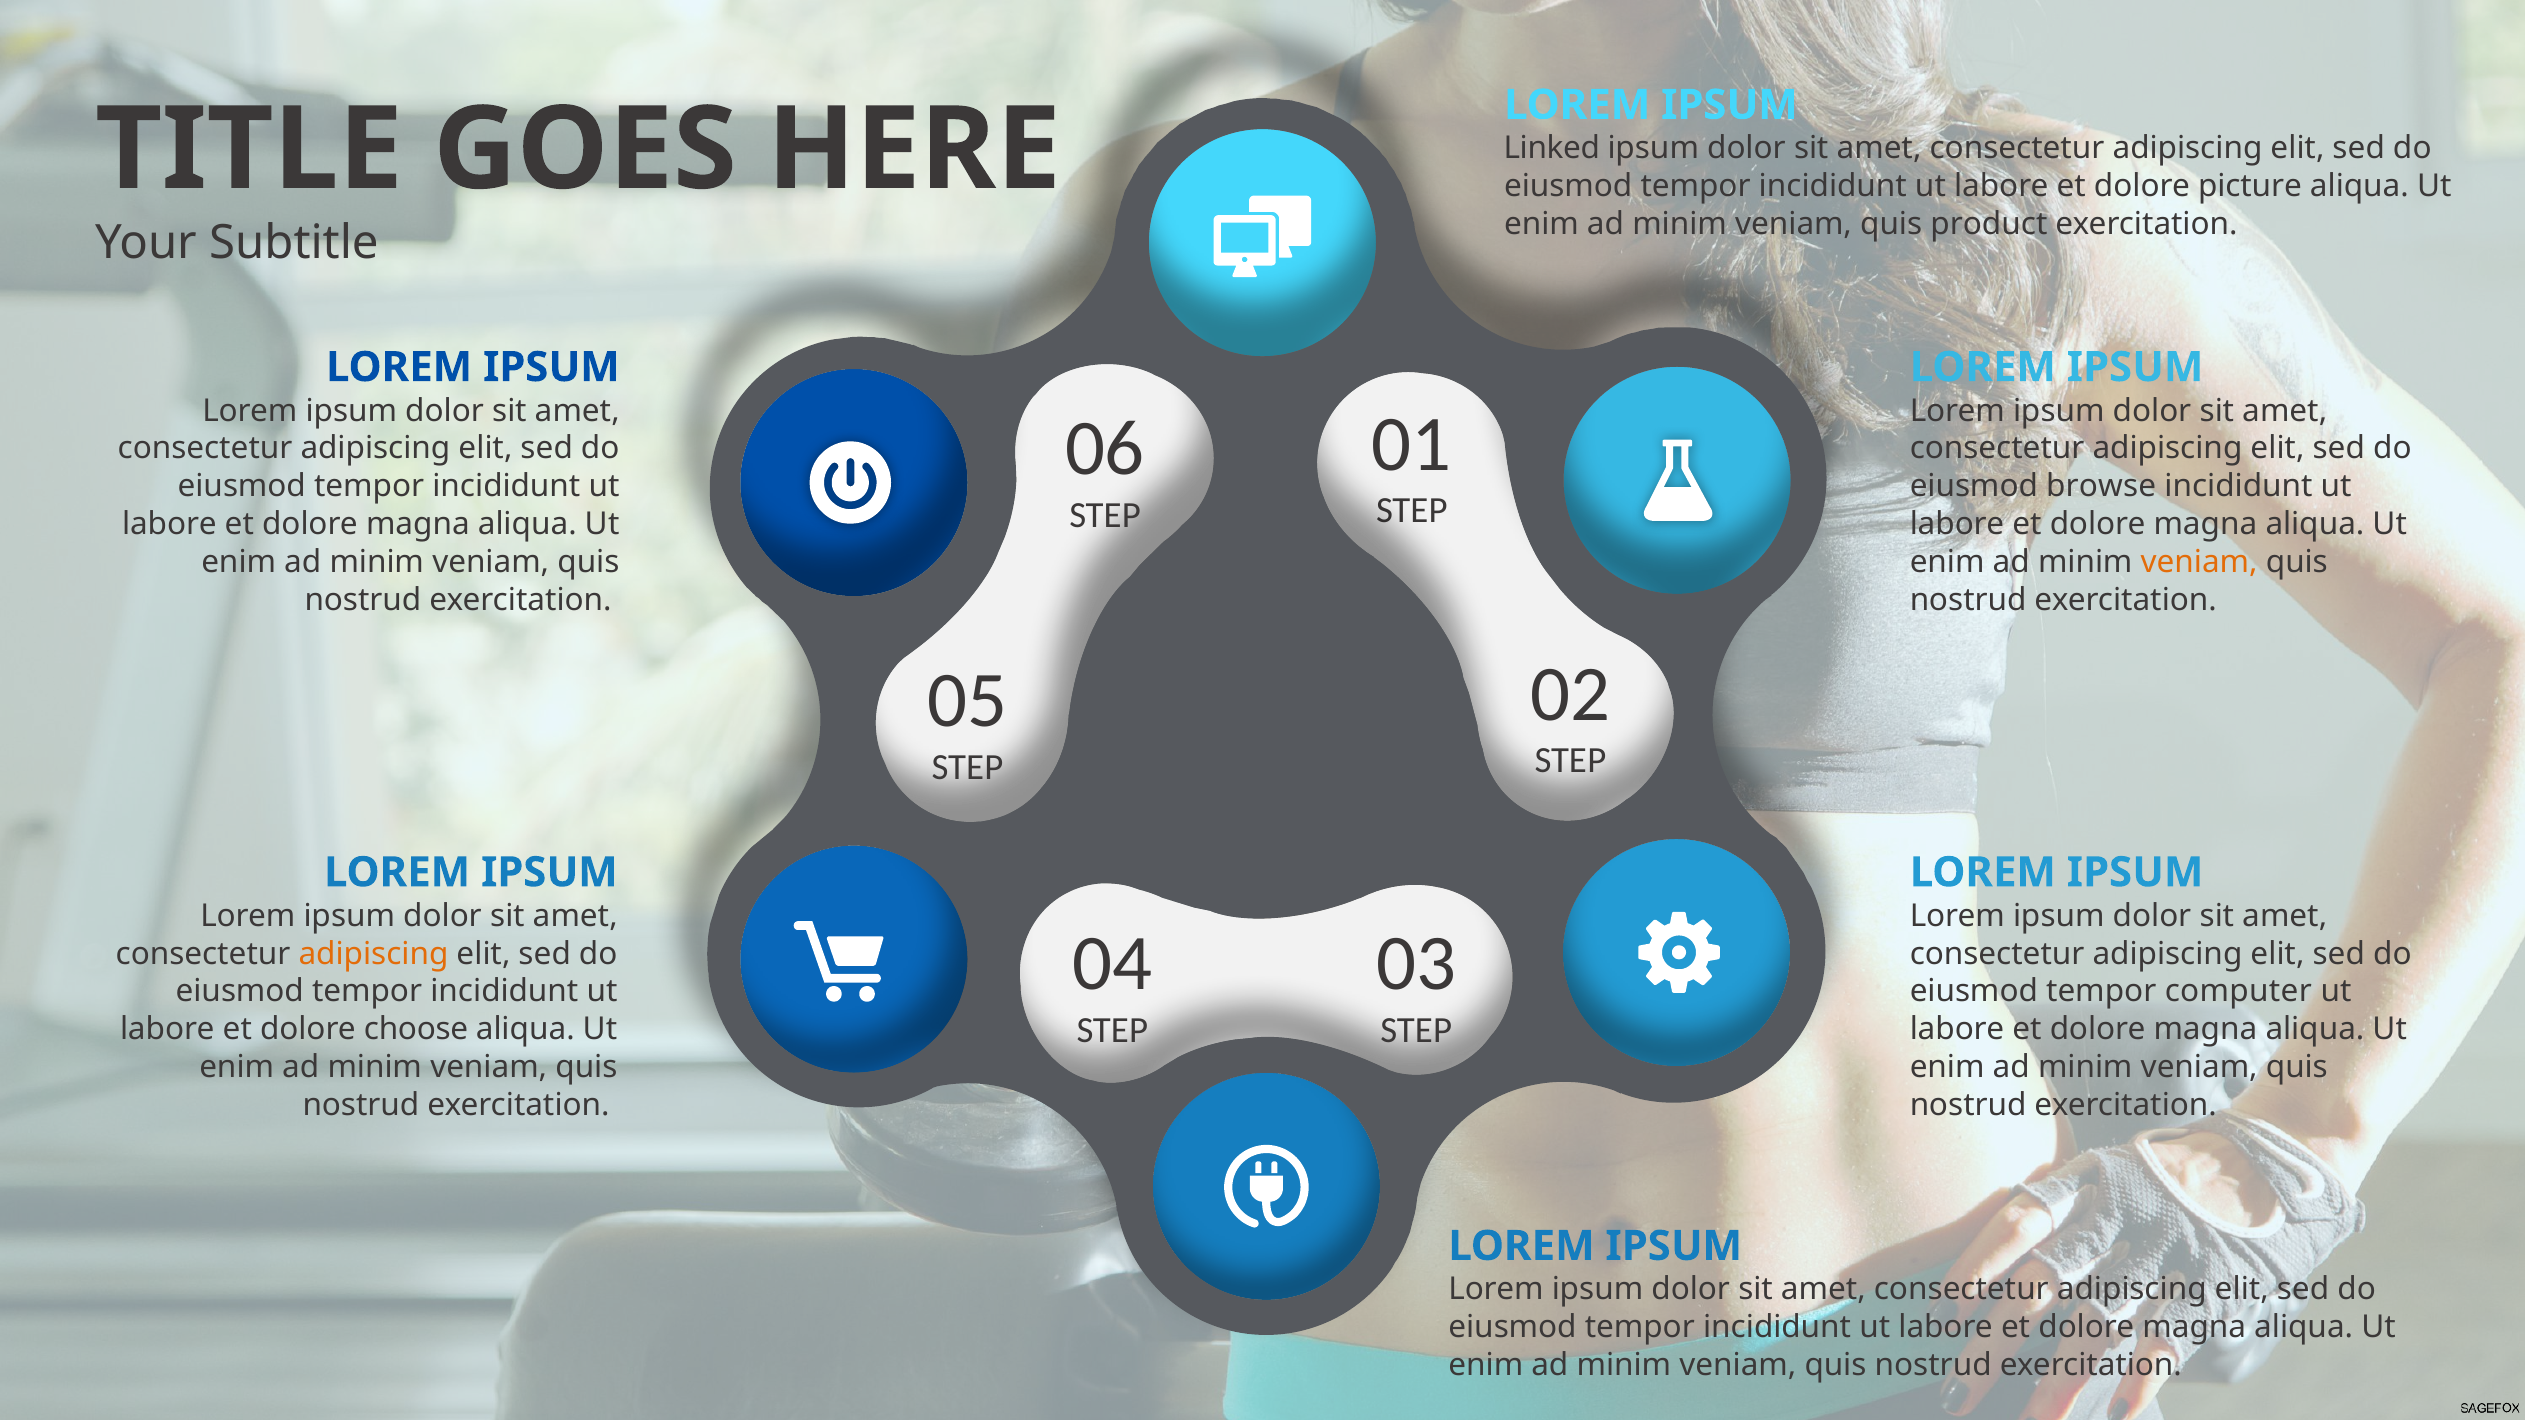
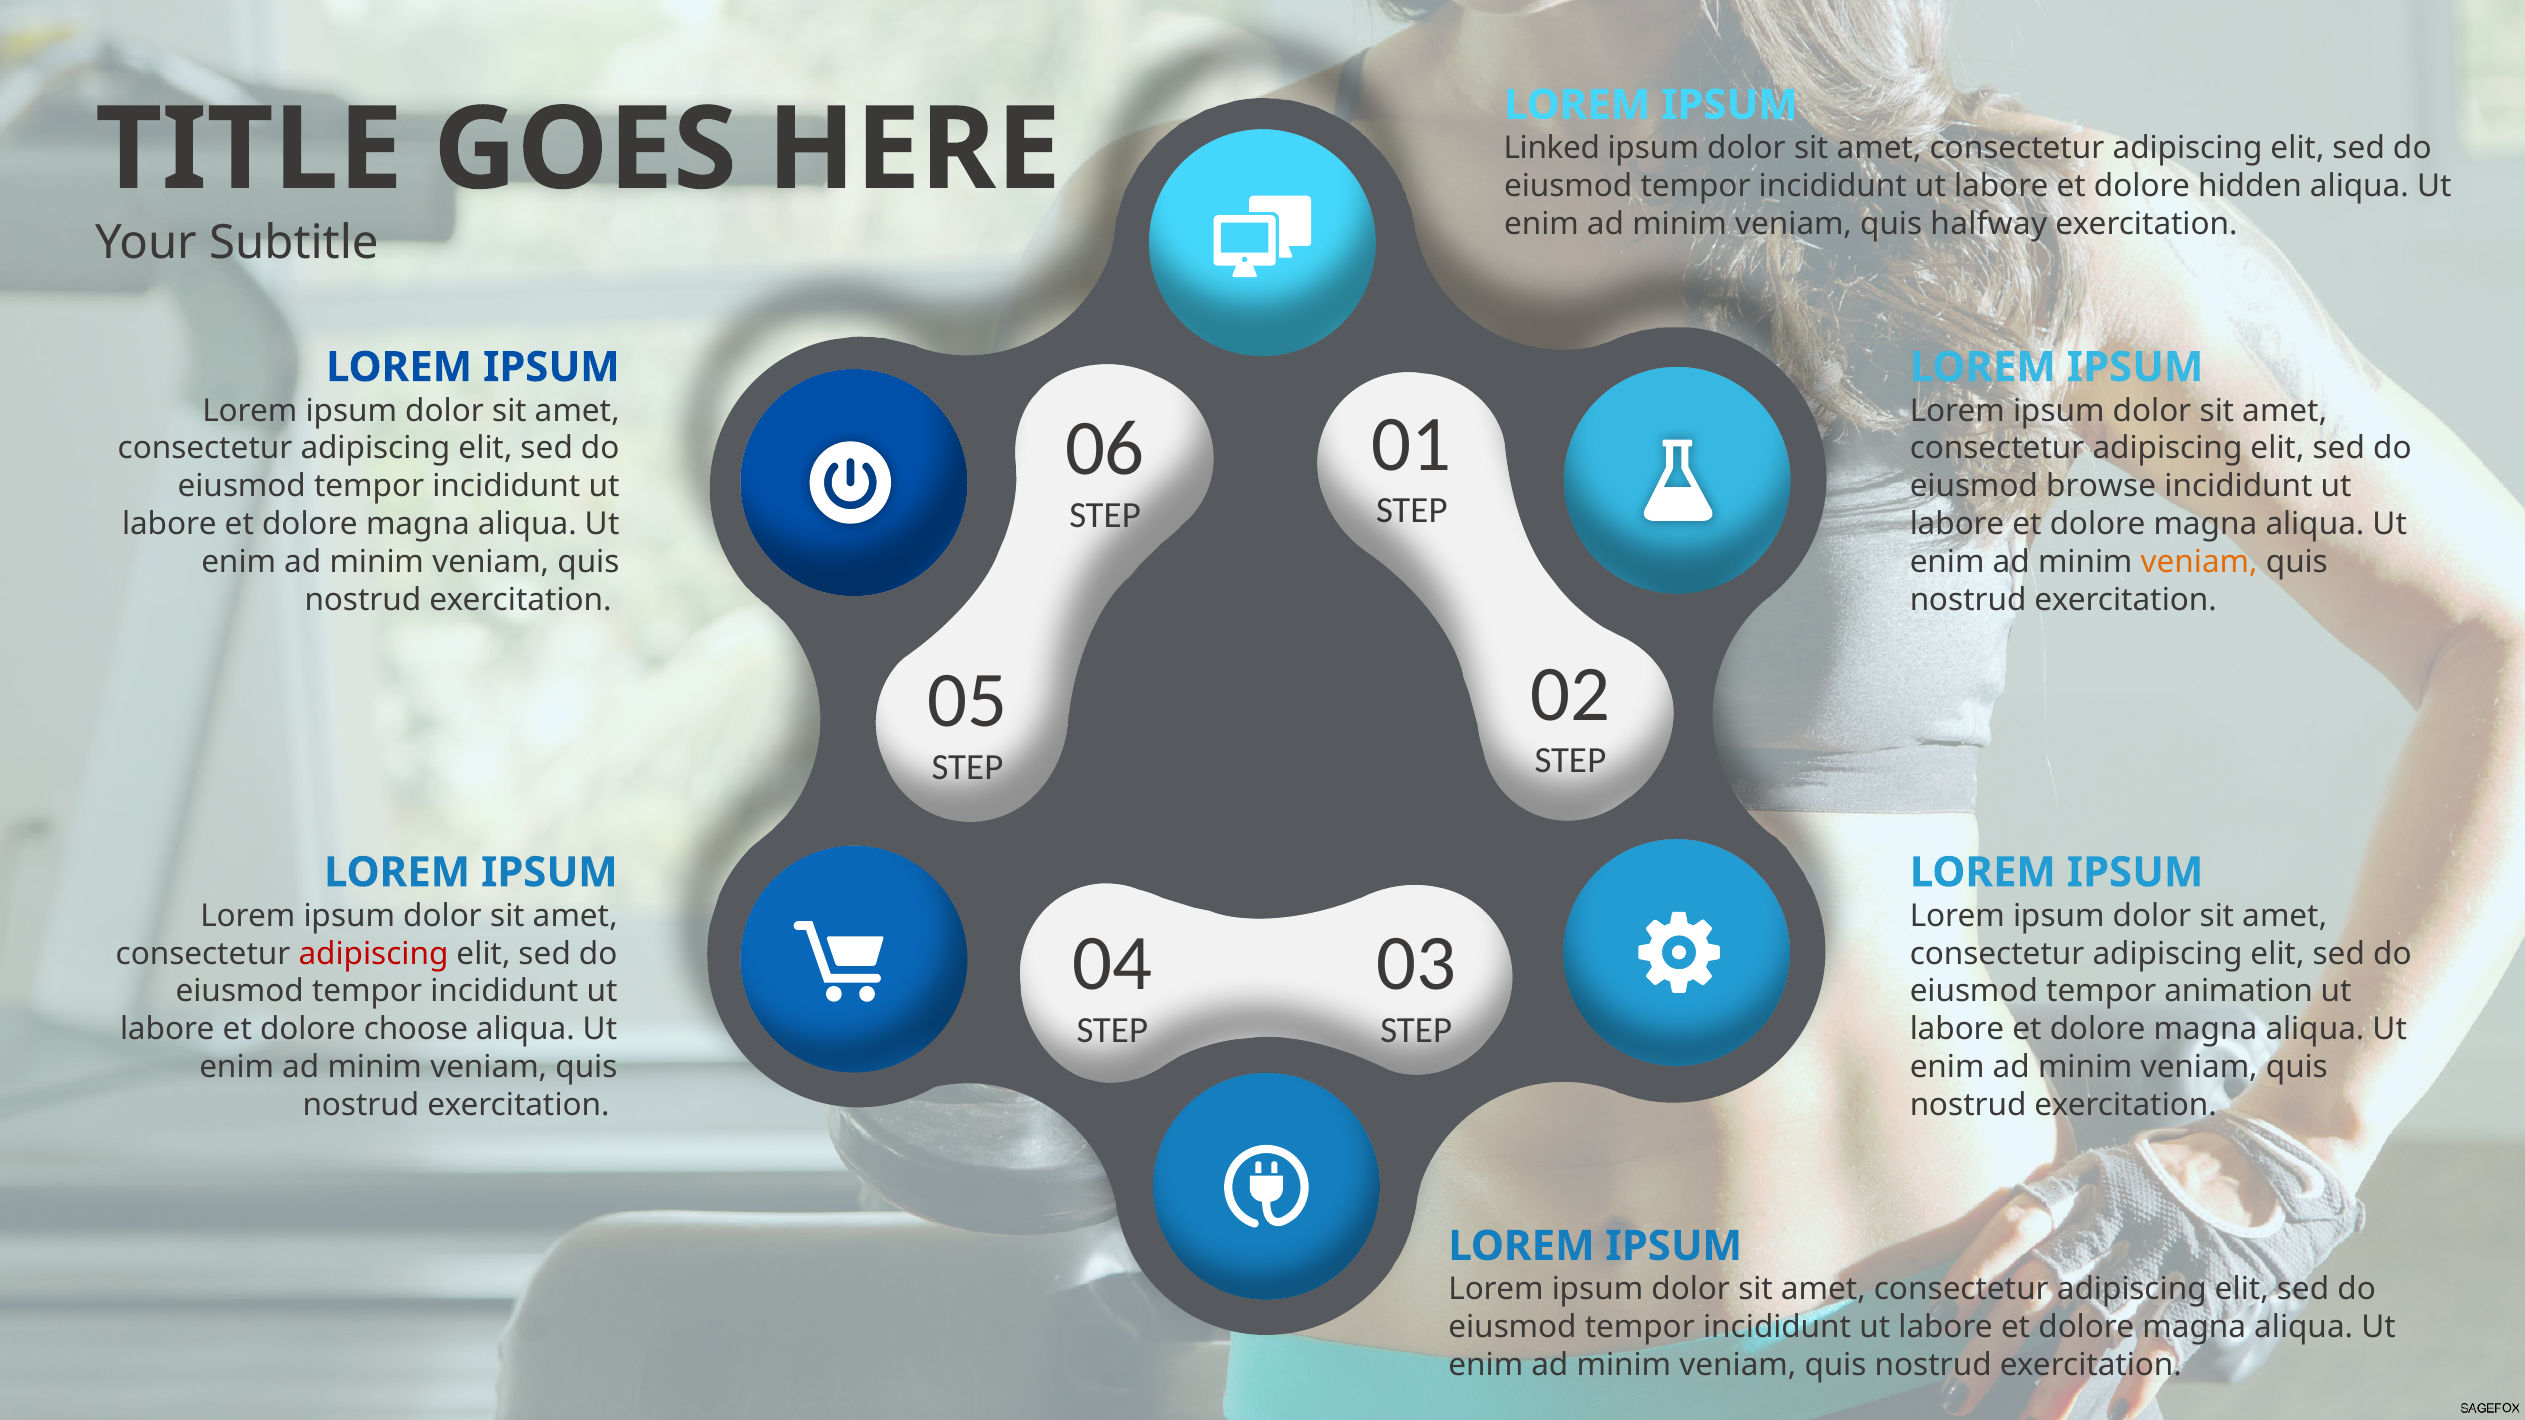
picture: picture -> hidden
product: product -> halfway
adipiscing at (373, 954) colour: orange -> red
computer: computer -> animation
